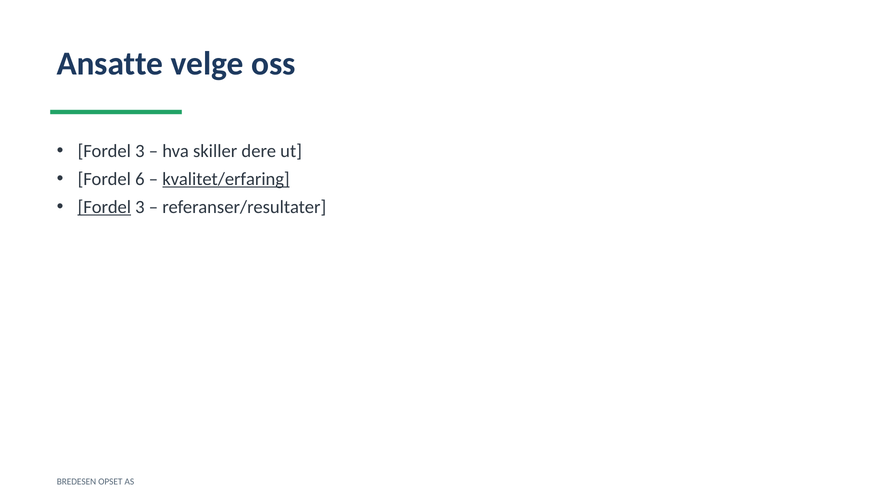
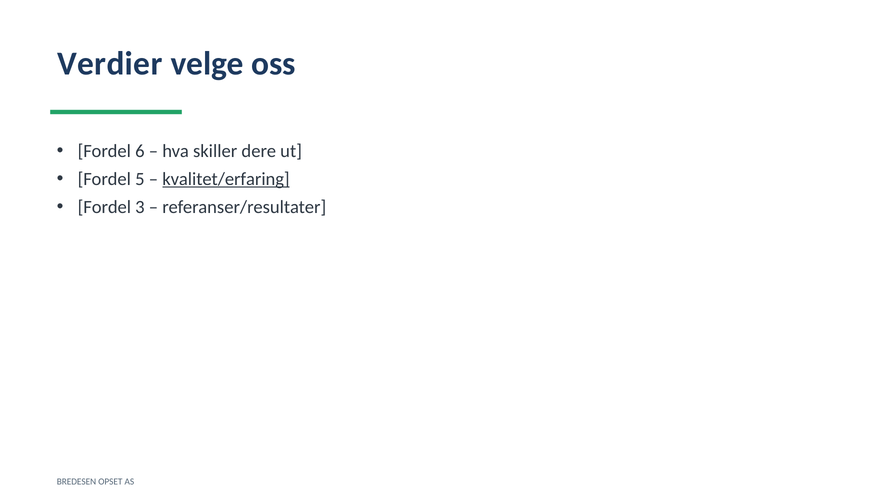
Ansatte: Ansatte -> Verdier
3 at (140, 151): 3 -> 6
6: 6 -> 5
Fordel at (104, 207) underline: present -> none
